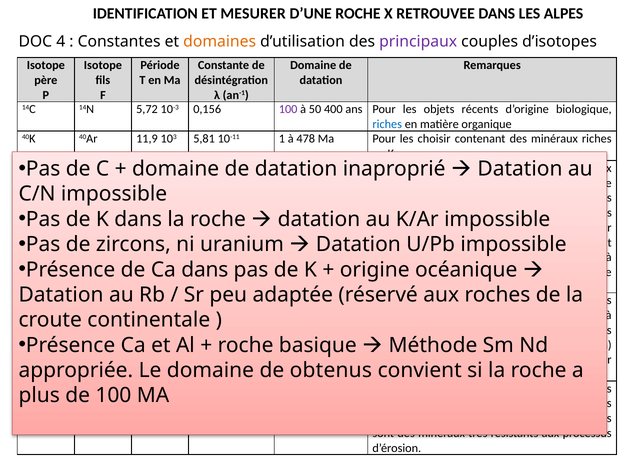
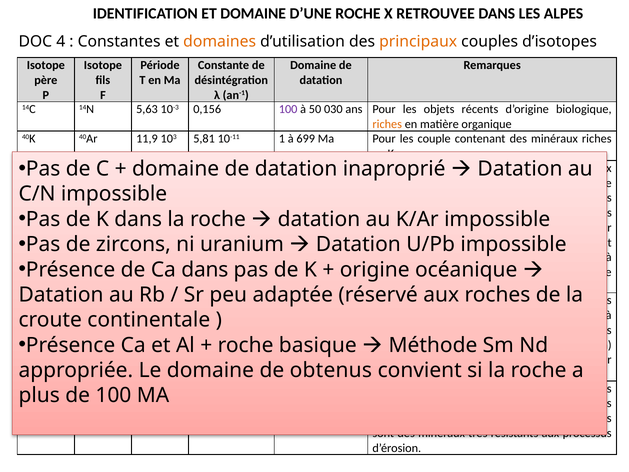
ET MESURER: MESURER -> DOMAINE
principaux colour: purple -> orange
5,72: 5,72 -> 5,63
400: 400 -> 030
riches at (387, 124) colour: blue -> orange
478: 478 -> 699
choisir: choisir -> couple
